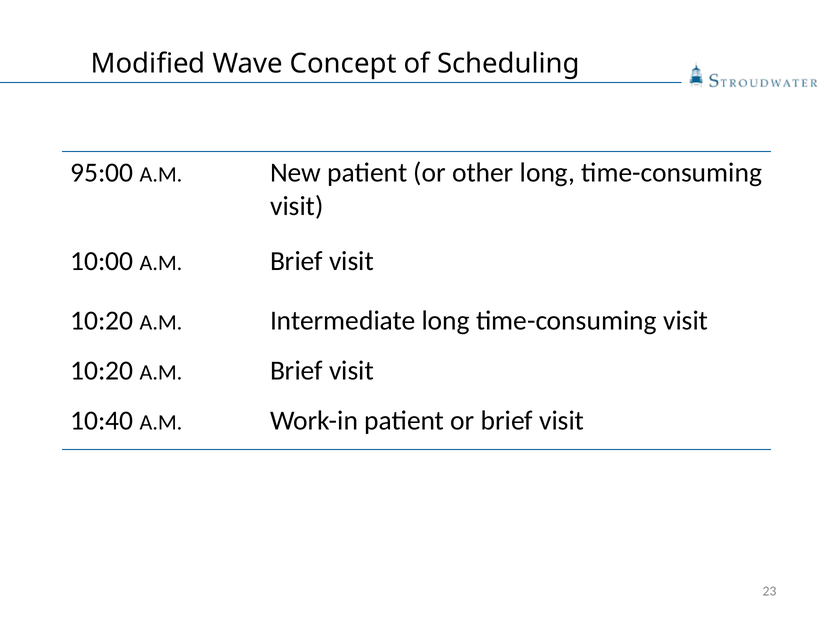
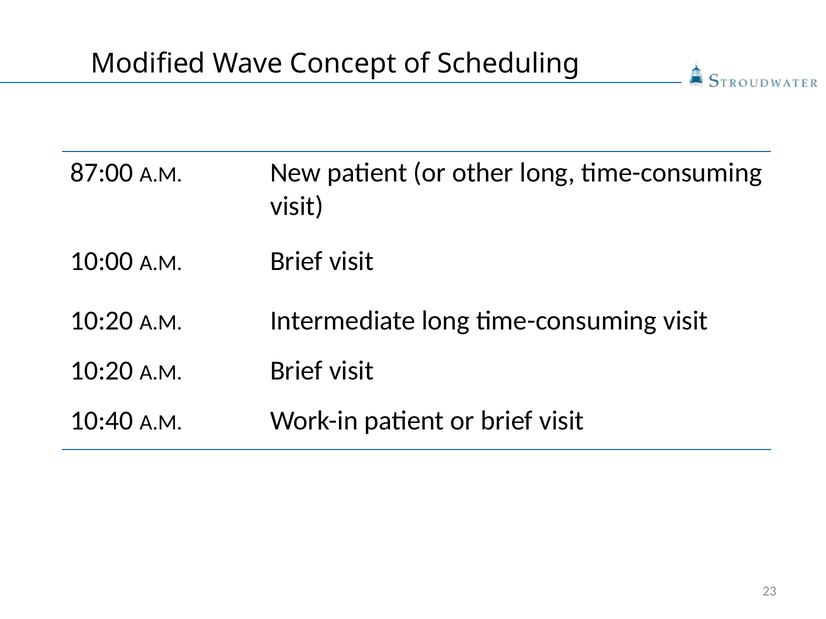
95:00: 95:00 -> 87:00
